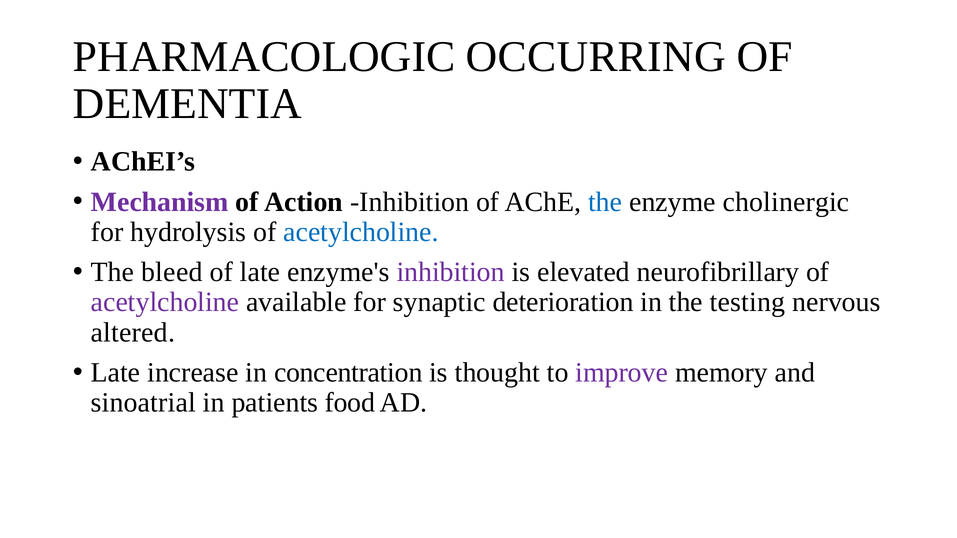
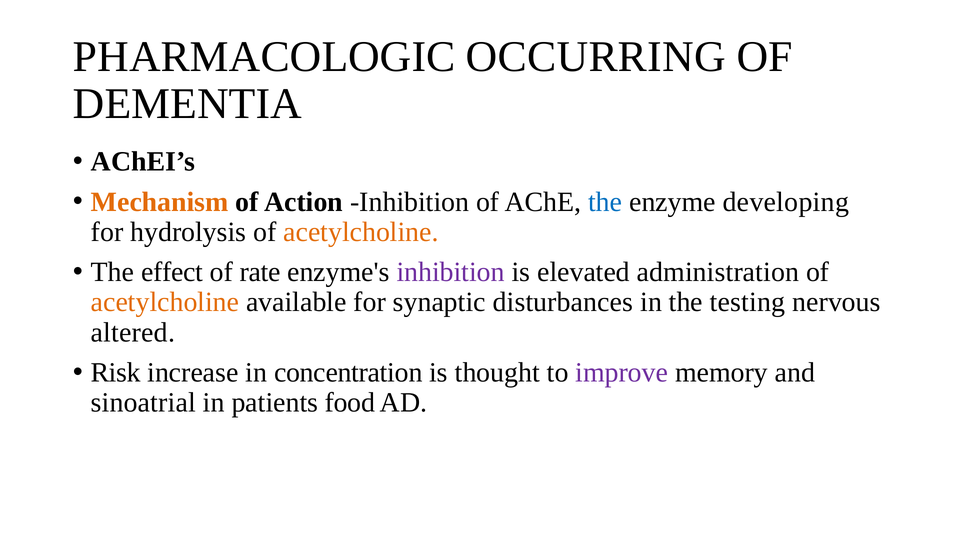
Mechanism colour: purple -> orange
cholinergic: cholinergic -> developing
acetylcholine at (361, 232) colour: blue -> orange
bleed: bleed -> effect
of late: late -> rate
neurofibrillary: neurofibrillary -> administration
acetylcholine at (165, 302) colour: purple -> orange
deterioration: deterioration -> disturbances
Late at (116, 373): Late -> Risk
